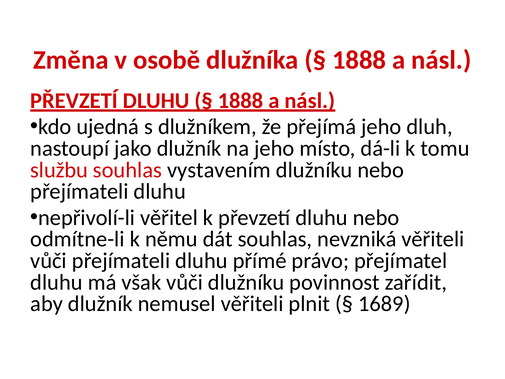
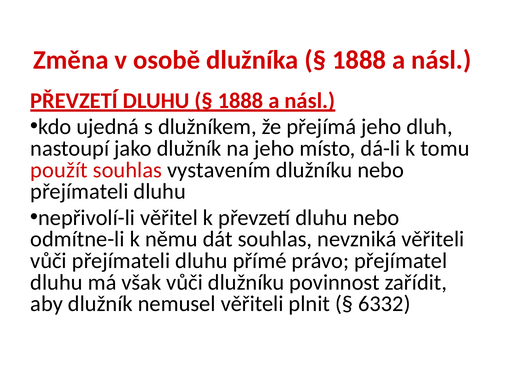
službu: službu -> použít
1689: 1689 -> 6332
